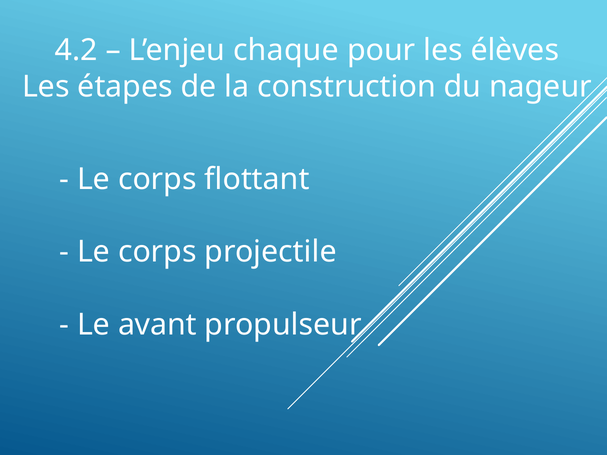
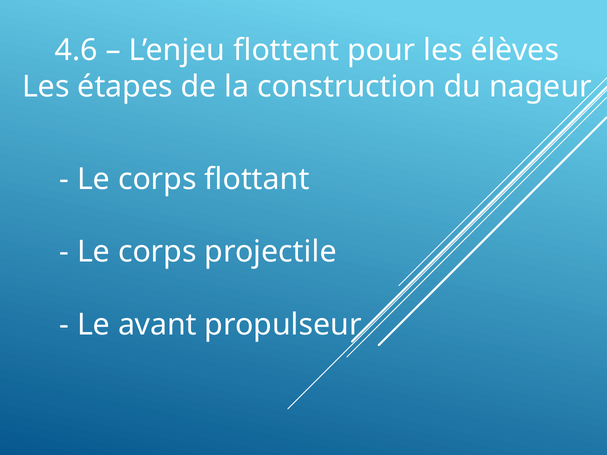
4.2: 4.2 -> 4.6
chaque: chaque -> flottent
